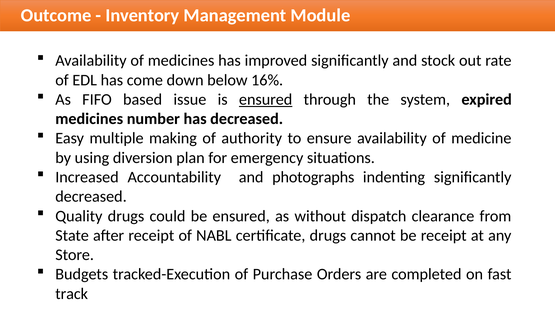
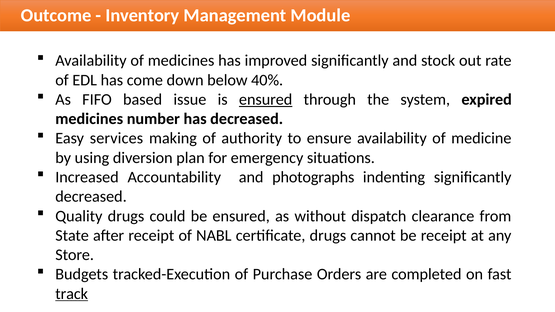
16%: 16% -> 40%
multiple: multiple -> services
track underline: none -> present
